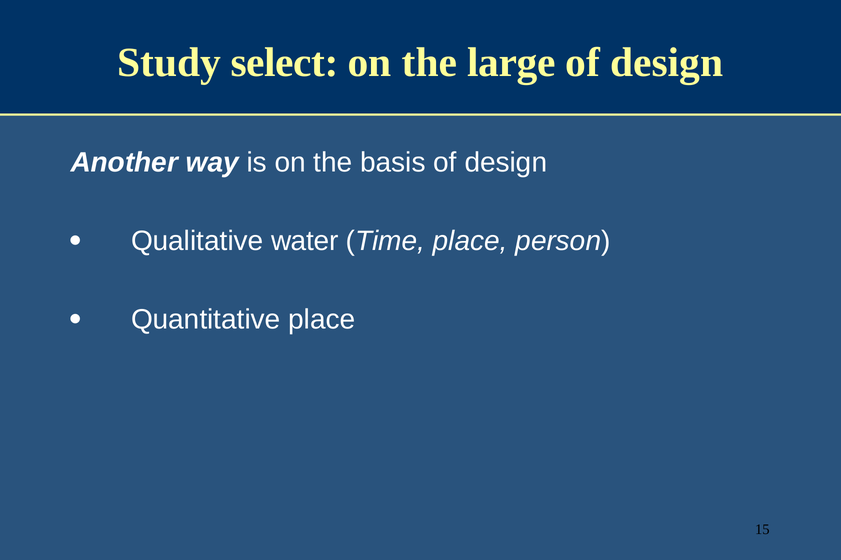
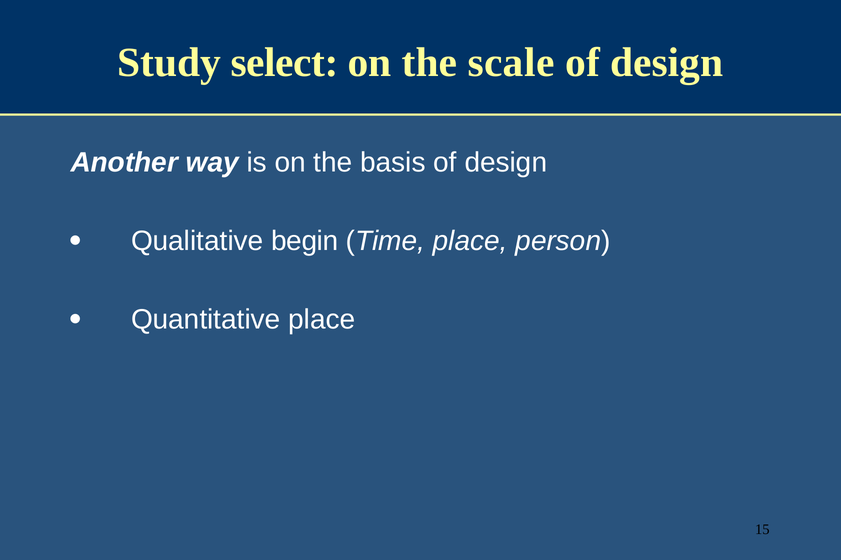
large: large -> scale
water: water -> begin
